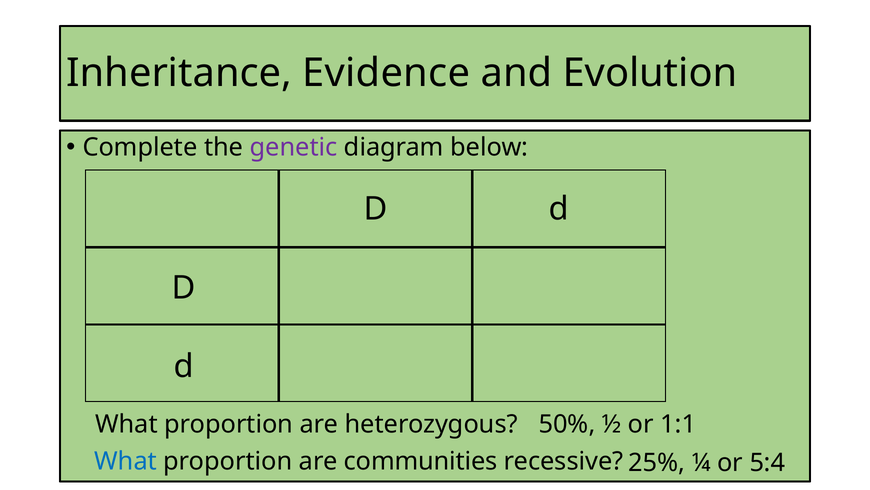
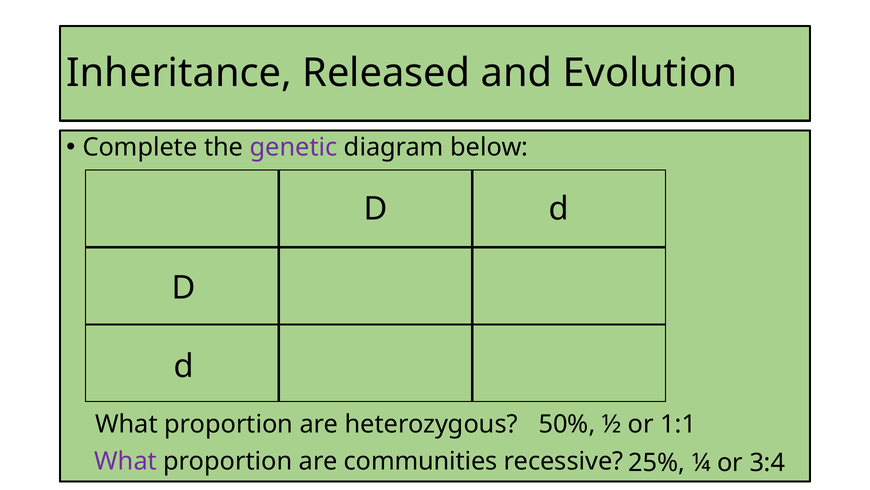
Evidence: Evidence -> Released
What at (126, 461) colour: blue -> purple
5:4: 5:4 -> 3:4
